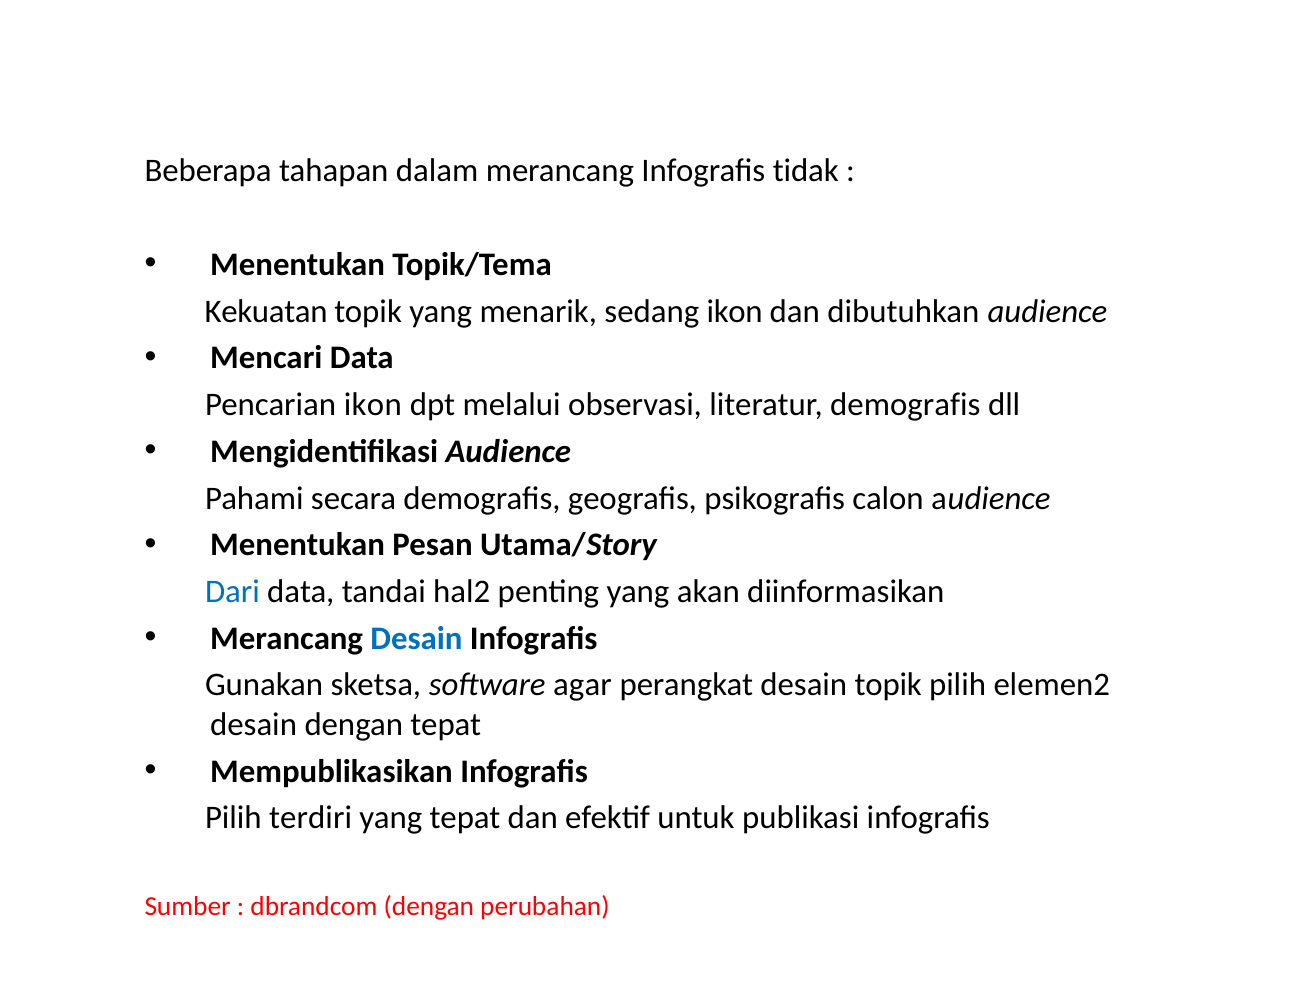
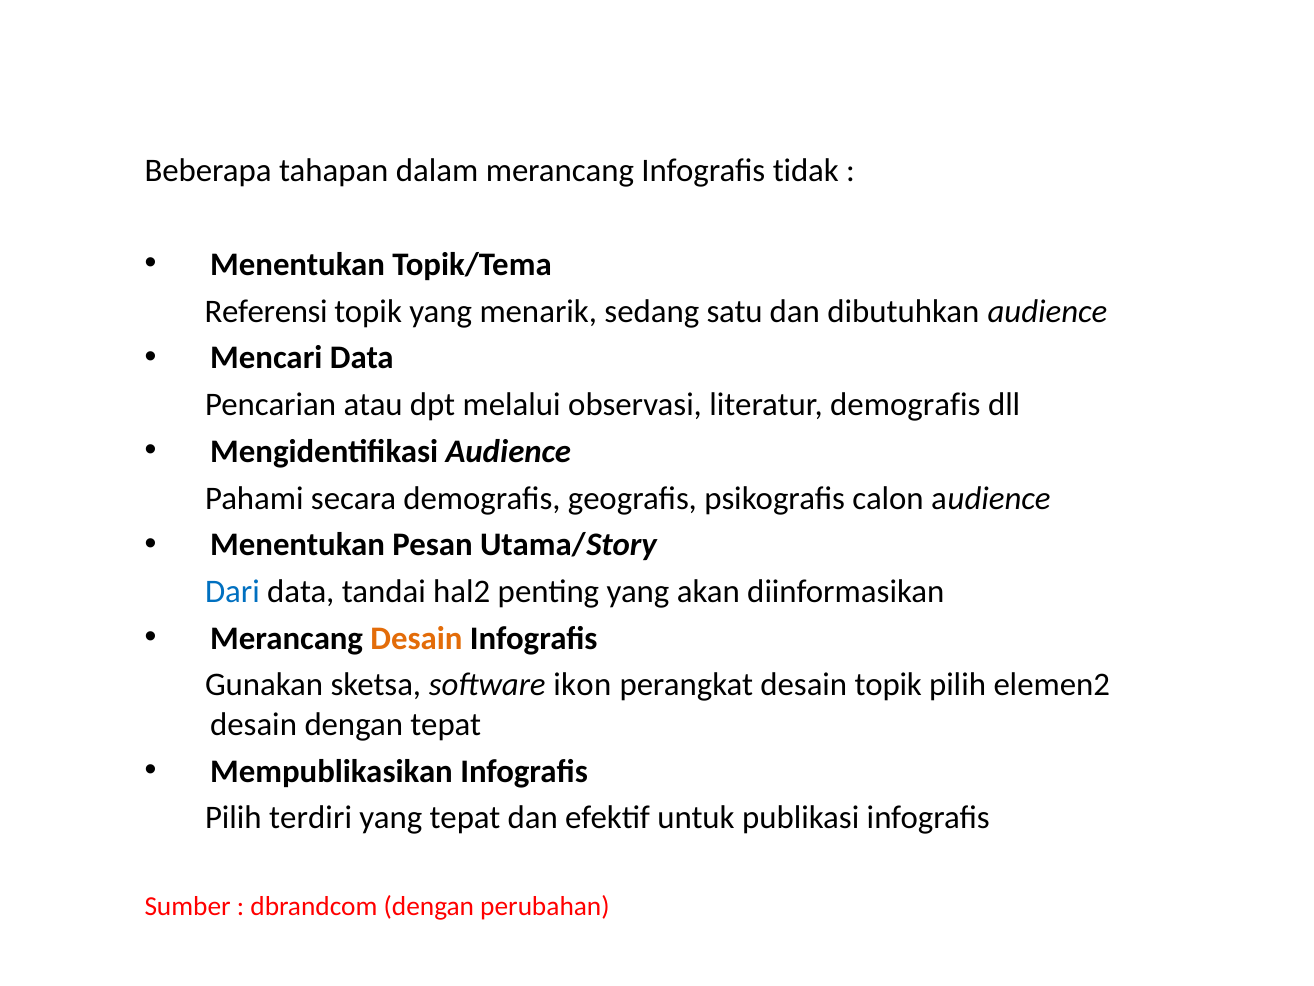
Kekuatan: Kekuatan -> Referensi
sedang ikon: ikon -> satu
Pencarian ikon: ikon -> atau
Desain at (417, 638) colour: blue -> orange
agar: agar -> ikon
